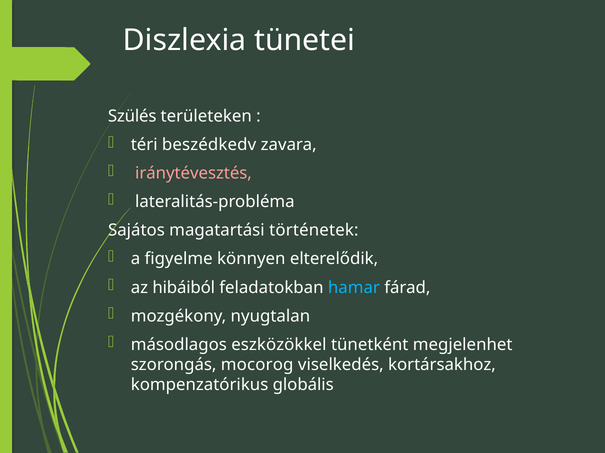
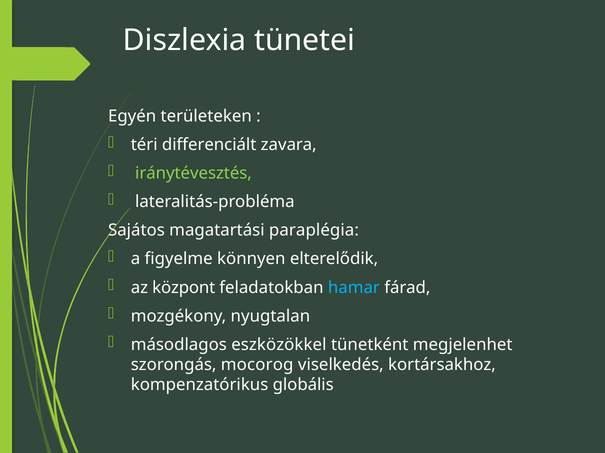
Szülés: Szülés -> Egyén
beszédkedv: beszédkedv -> differenciált
iránytévesztés colour: pink -> light green
történetek: történetek -> paraplégia
hibáiból: hibáiból -> központ
